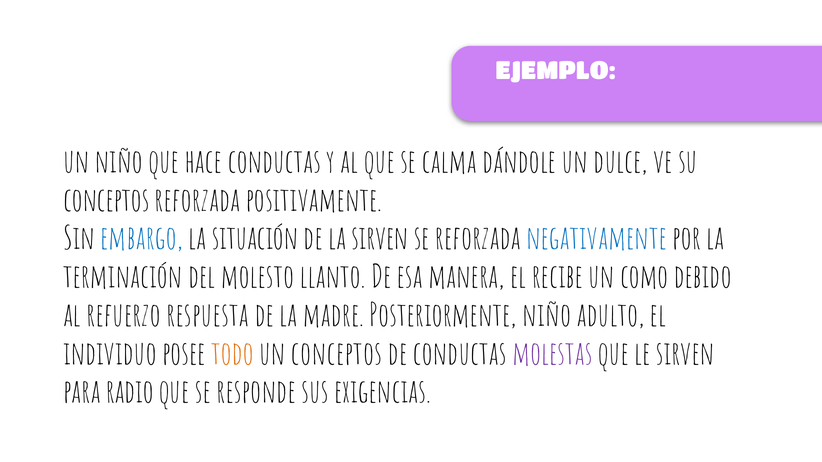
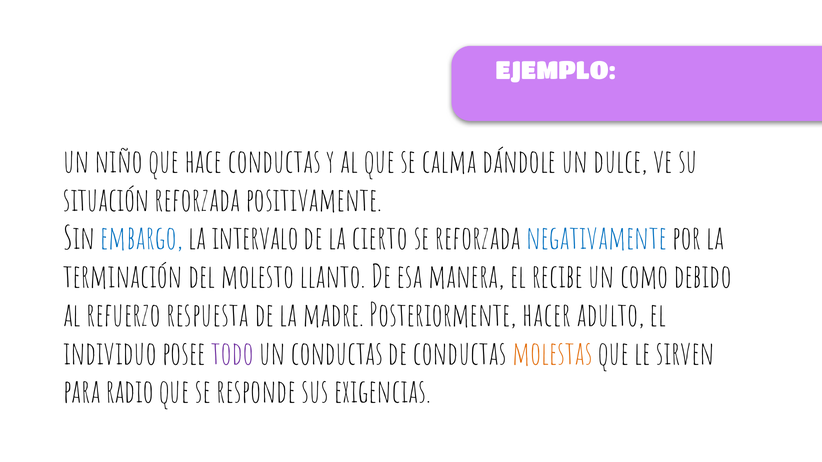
conceptos at (106, 201): conceptos -> situación
situación: situación -> intervalo
la sirven: sirven -> cierto
Posteriormente niño: niño -> hacer
todo colour: orange -> purple
un conceptos: conceptos -> conductas
molestas colour: purple -> orange
